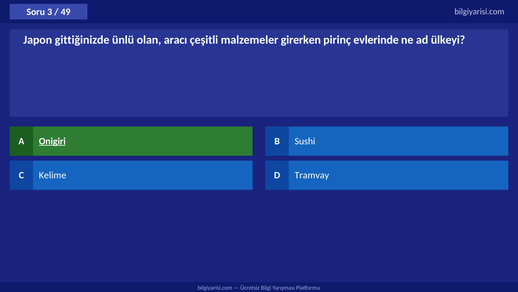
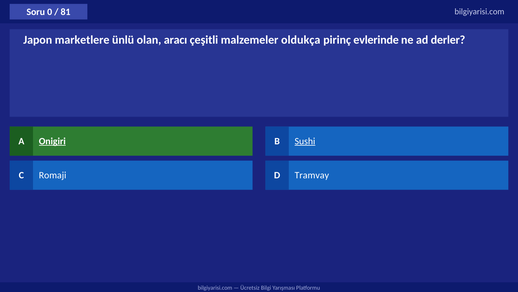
3: 3 -> 0
49: 49 -> 81
gittiğinizde: gittiğinizde -> marketlere
girerken: girerken -> oldukça
ülkeyi: ülkeyi -> derler
Sushi underline: none -> present
Kelime: Kelime -> Romaji
